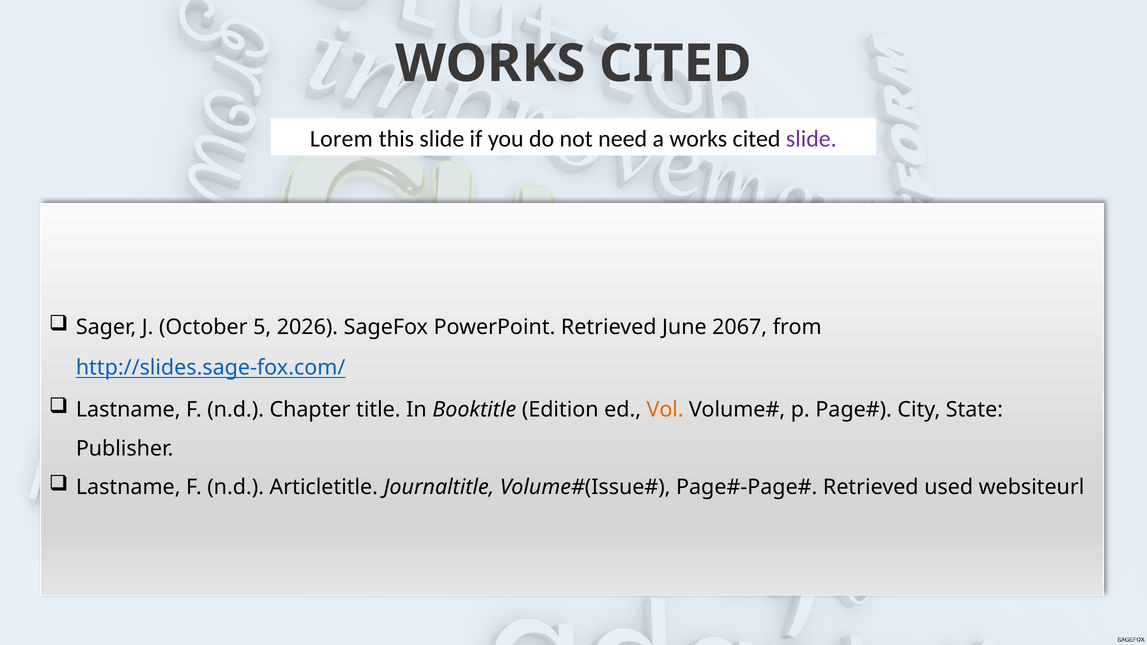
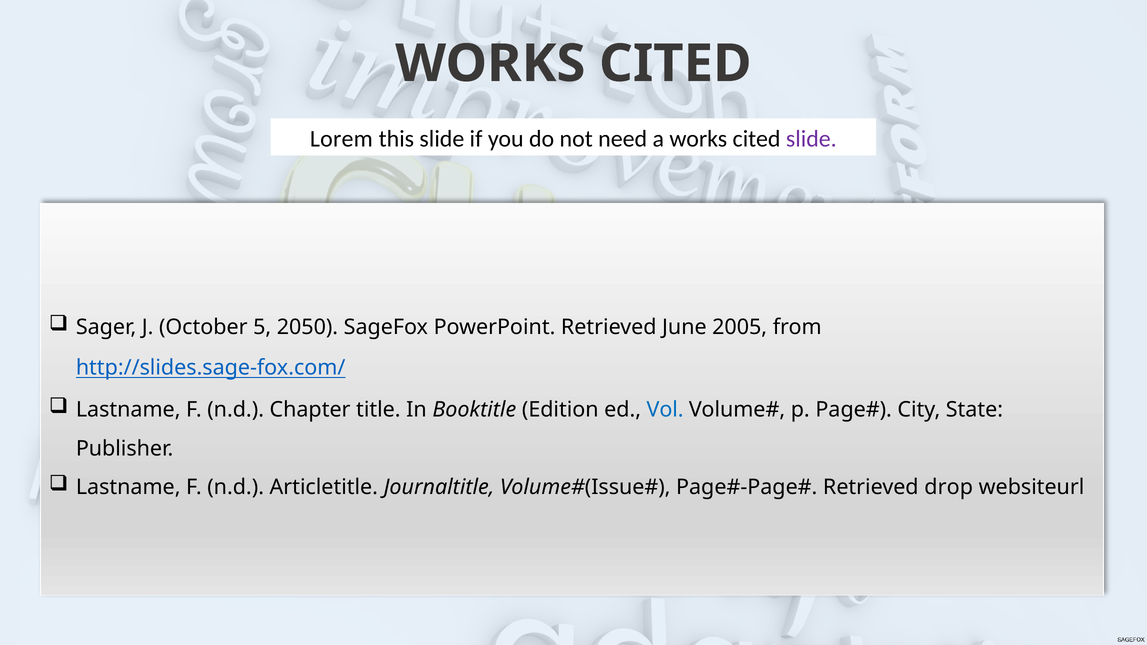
2026: 2026 -> 2050
2067: 2067 -> 2005
Vol colour: orange -> blue
used: used -> drop
